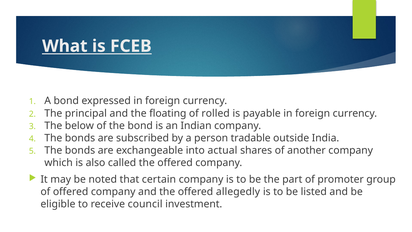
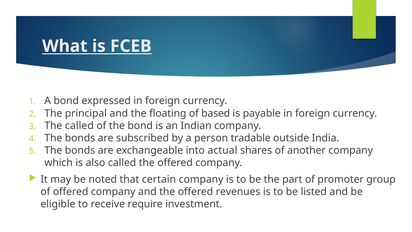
rolled: rolled -> based
The below: below -> called
allegedly: allegedly -> revenues
council: council -> require
